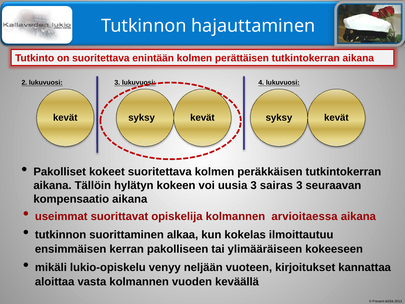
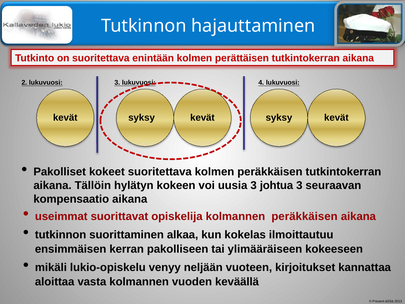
sairas: sairas -> johtua
kolmannen arvioitaessa: arvioitaessa -> peräkkäisen
